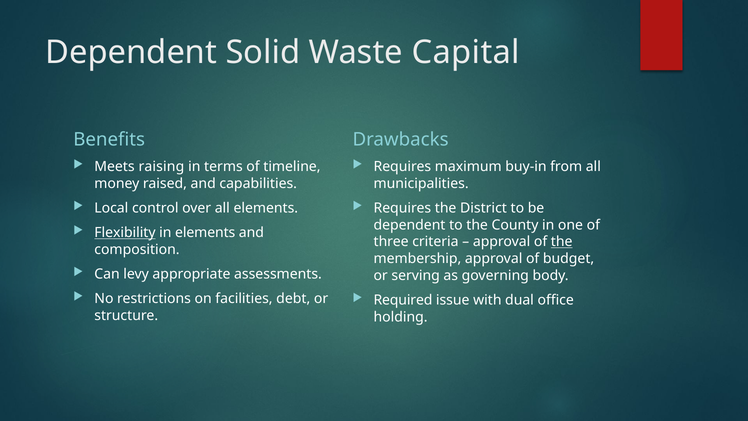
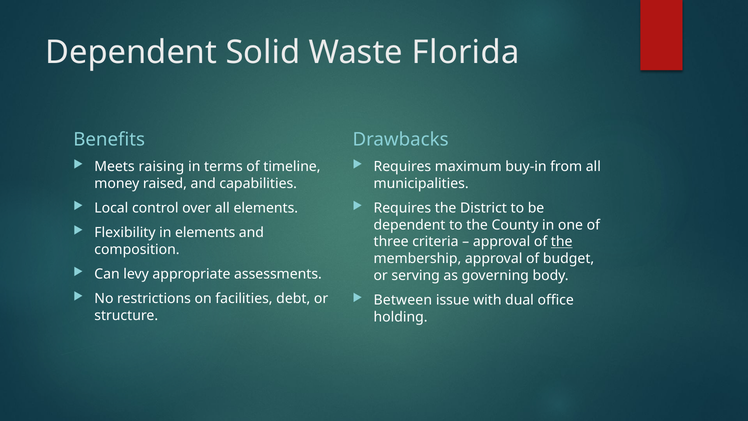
Capital: Capital -> Florida
Flexibility underline: present -> none
Required: Required -> Between
